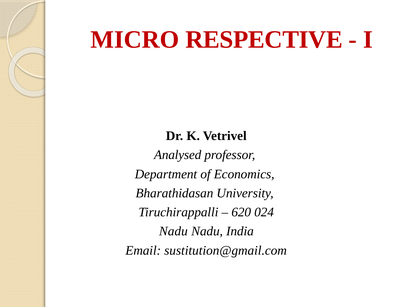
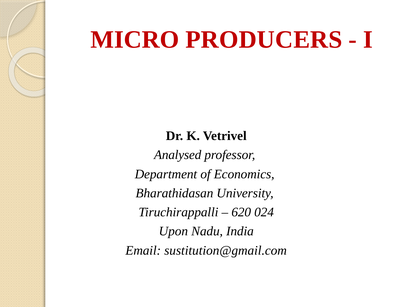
RESPECTIVE: RESPECTIVE -> PRODUCERS
Nadu at (173, 231): Nadu -> Upon
